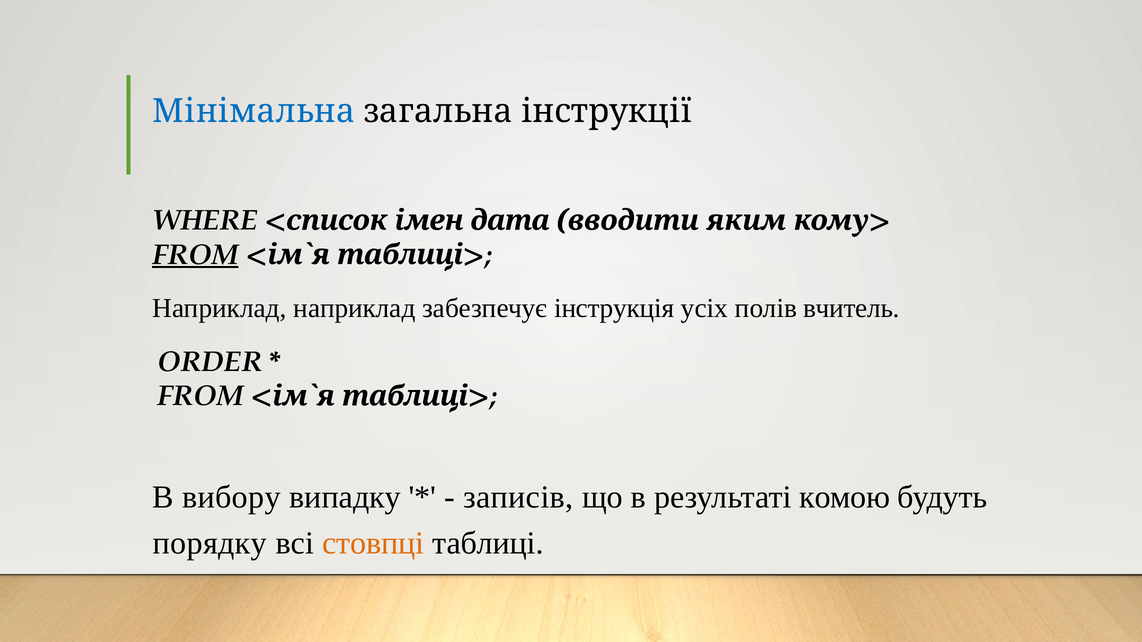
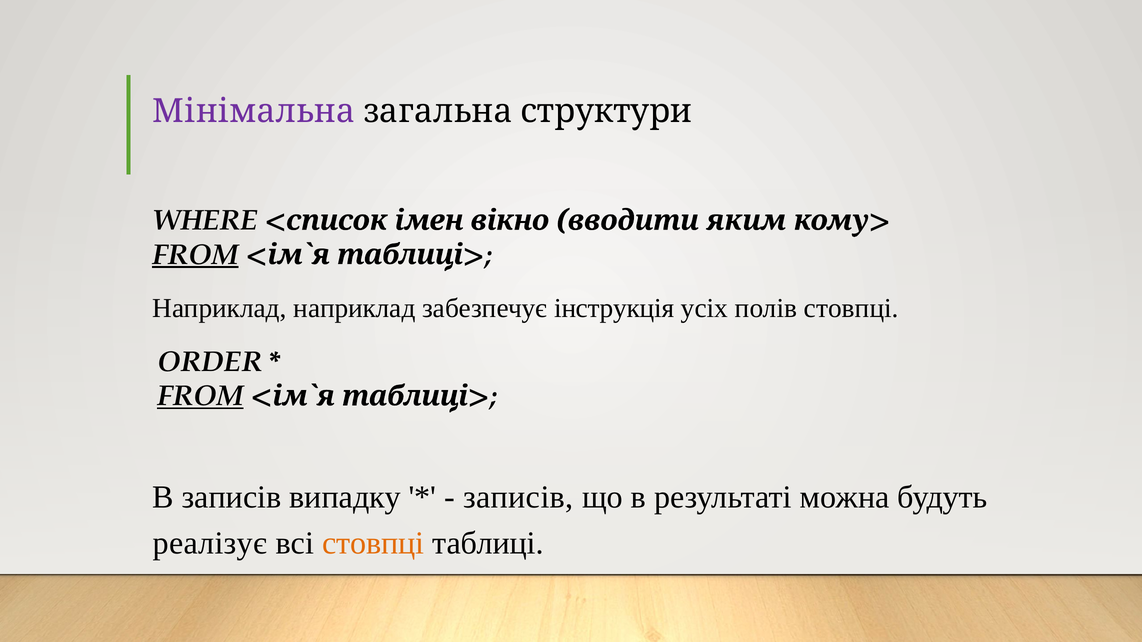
Мінімальна colour: blue -> purple
інструкції: інструкції -> структури
дата: дата -> вікно
полів вчитель: вчитель -> стовпці
FROM at (200, 396) underline: none -> present
В вибору: вибору -> записів
комою: комою -> можна
порядку: порядку -> реалізує
